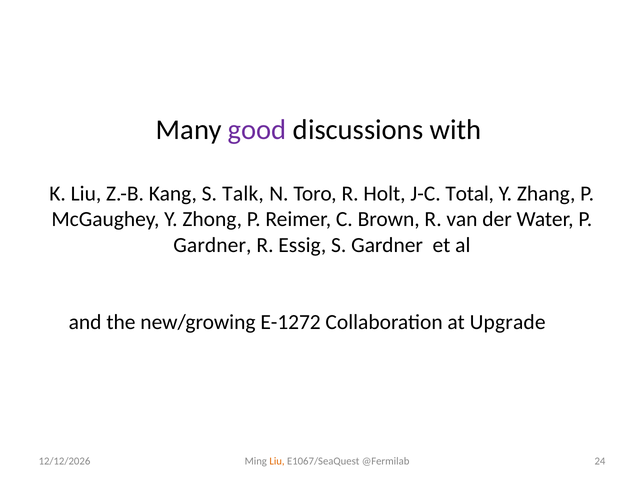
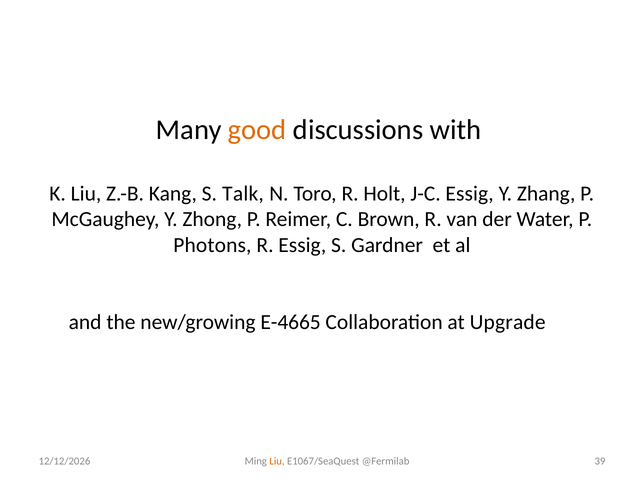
good colour: purple -> orange
J-C Total: Total -> Essig
Gardner at (212, 245): Gardner -> Photons
E-1272: E-1272 -> E-4665
24: 24 -> 39
